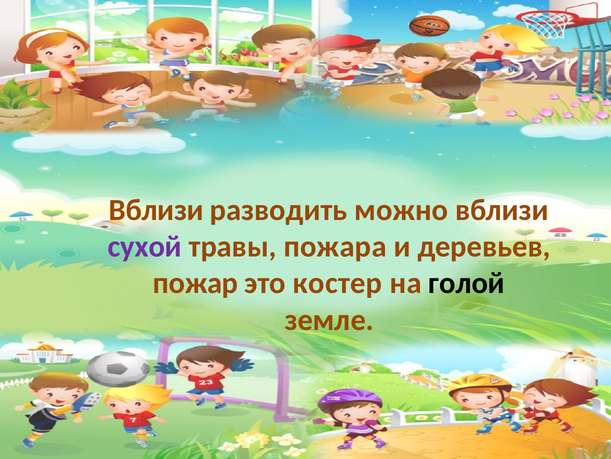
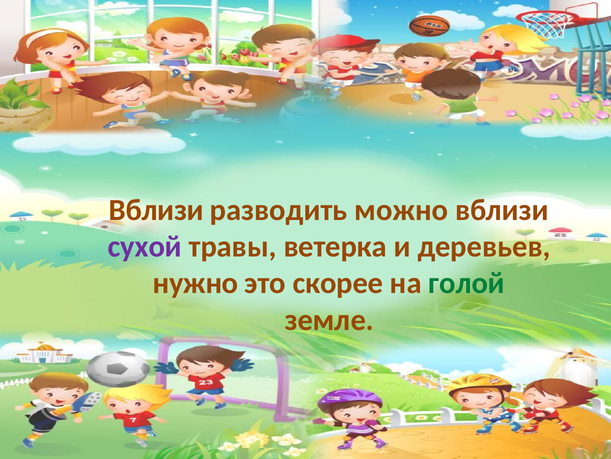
пожара: пожара -> ветерка
пожар: пожар -> нужно
костер: костер -> скорее
голой colour: black -> green
